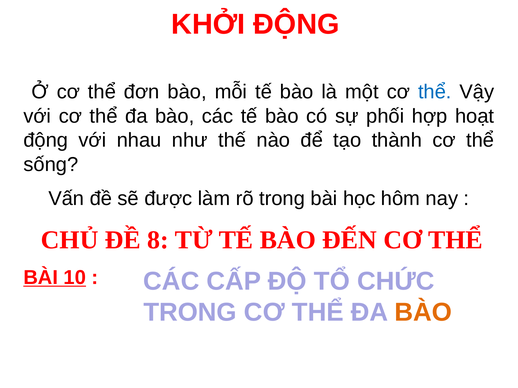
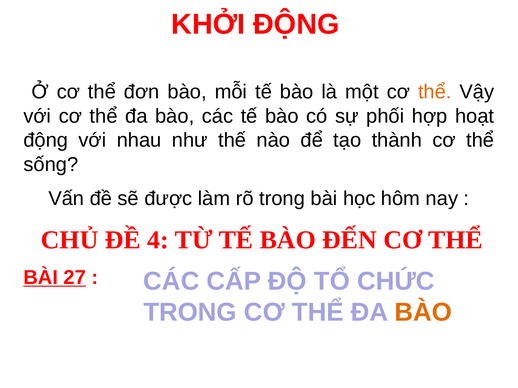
thể at (435, 92) colour: blue -> orange
8: 8 -> 4
10: 10 -> 27
